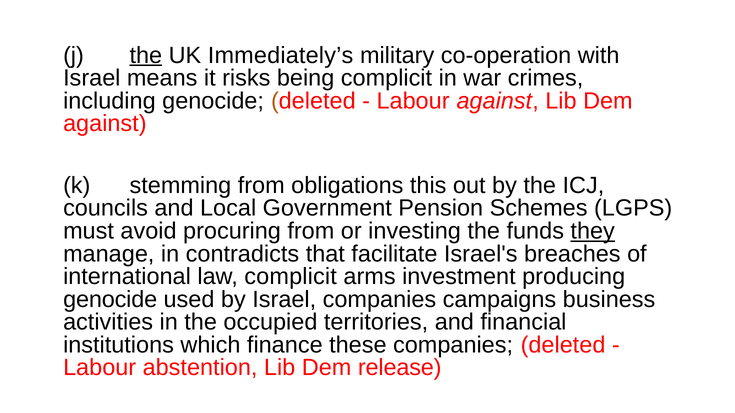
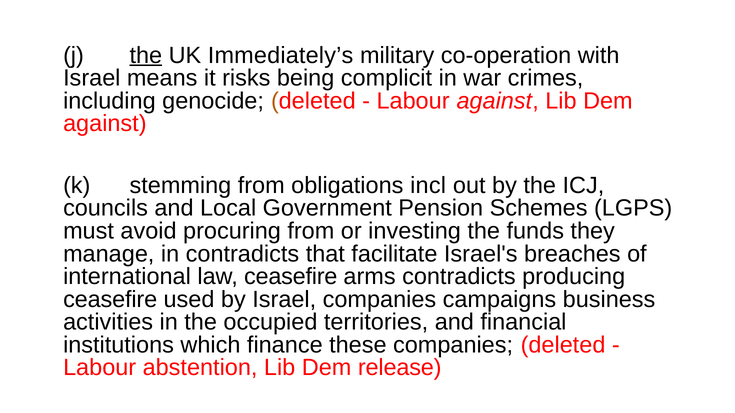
this: this -> incl
they underline: present -> none
law complicit: complicit -> ceasefire
arms investment: investment -> contradicts
genocide at (110, 300): genocide -> ceasefire
